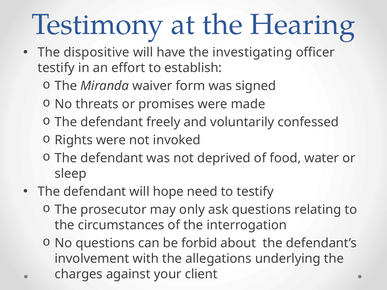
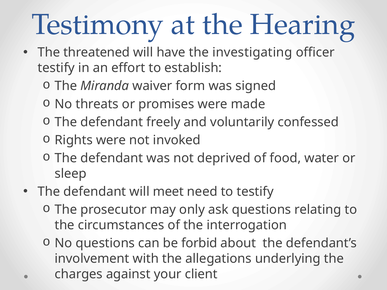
dispositive: dispositive -> threatened
hope: hope -> meet
